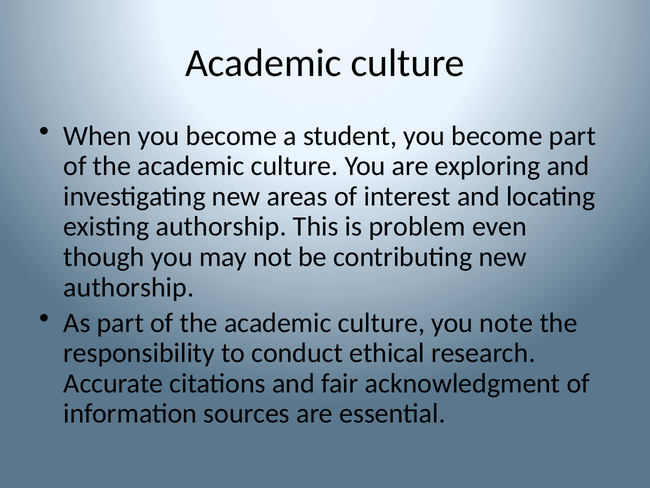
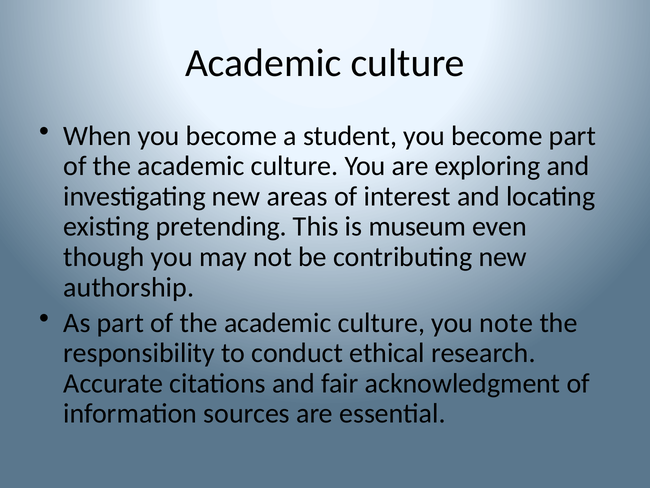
existing authorship: authorship -> pretending
problem: problem -> museum
